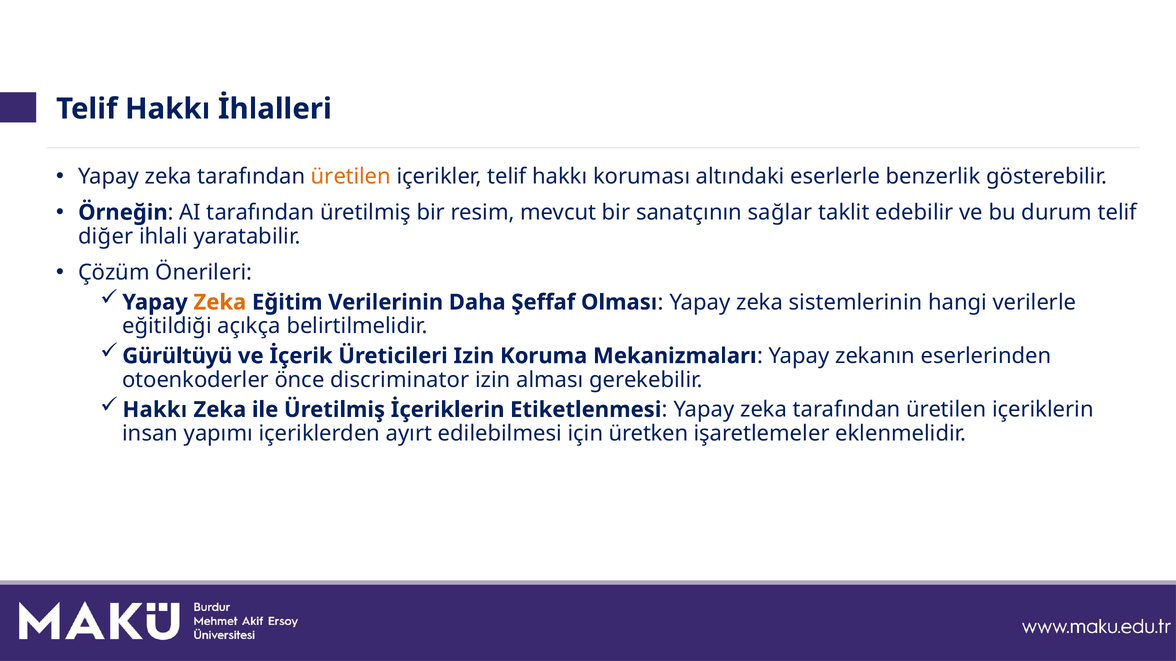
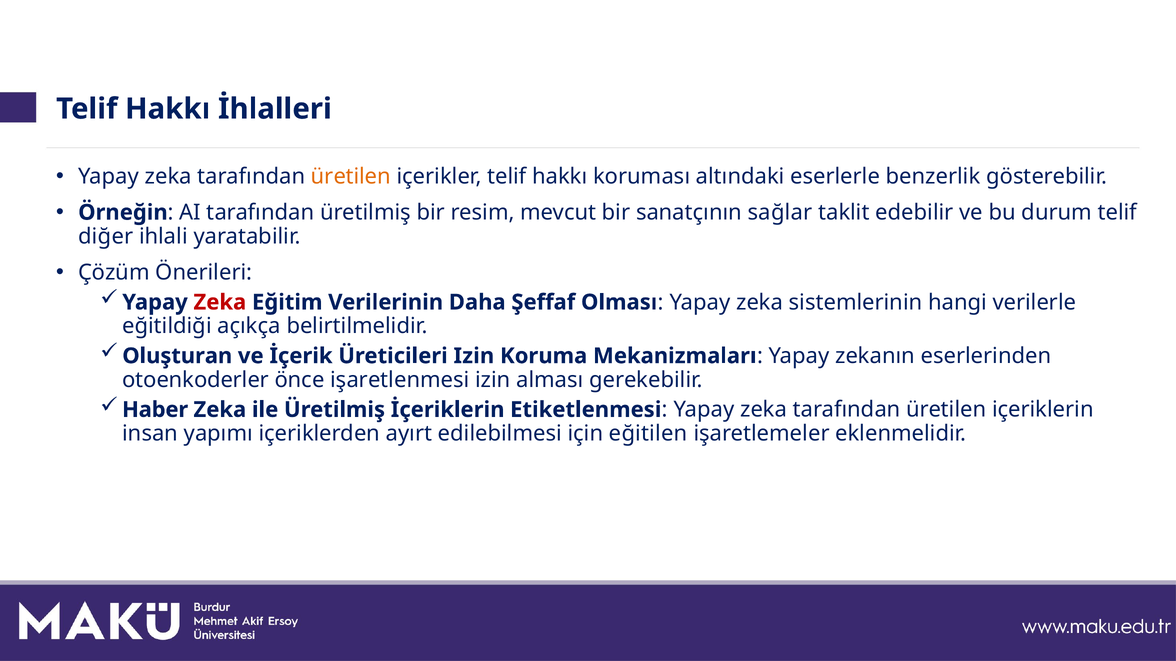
Zeka at (220, 302) colour: orange -> red
Gürültüyü: Gürültüyü -> Oluşturan
discriminator: discriminator -> işaretlenmesi
Hakkı at (155, 410): Hakkı -> Haber
üretken: üretken -> eğitilen
